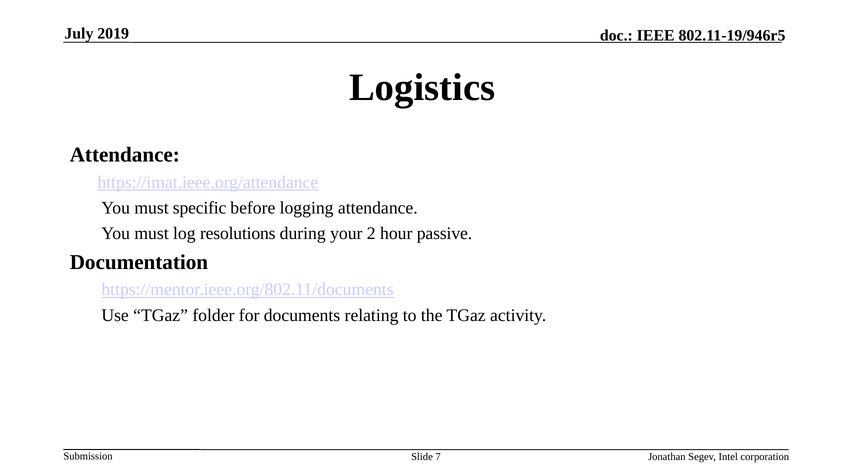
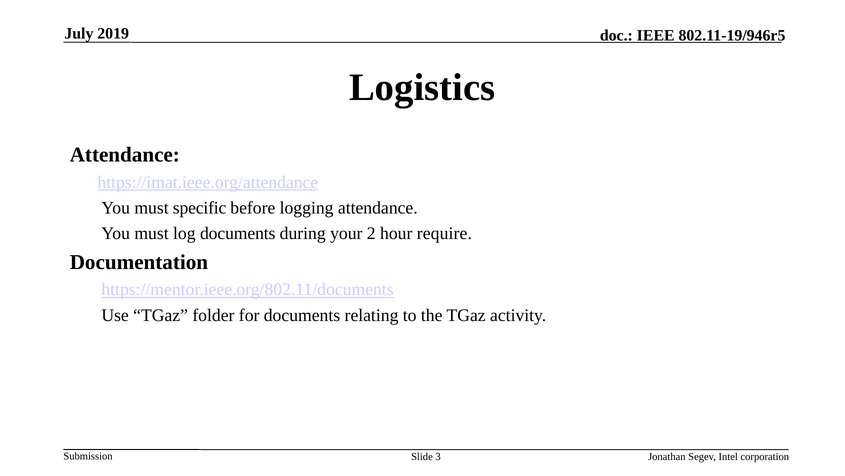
log resolutions: resolutions -> documents
passive: passive -> require
7: 7 -> 3
